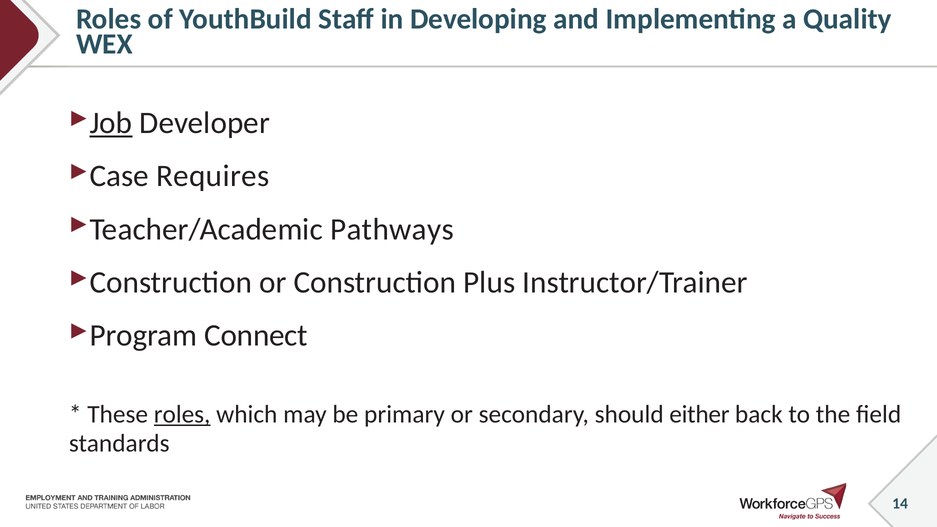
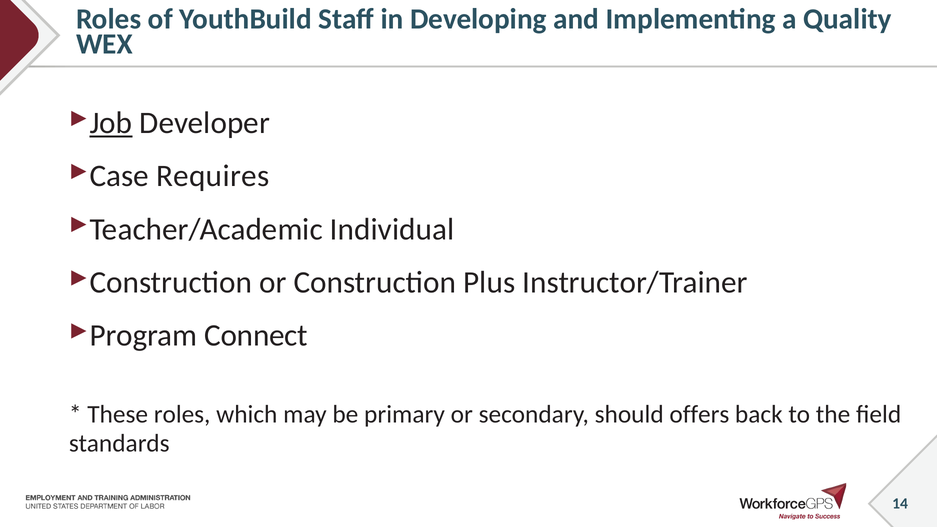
Pathways: Pathways -> Individual
roles at (182, 414) underline: present -> none
either: either -> offers
